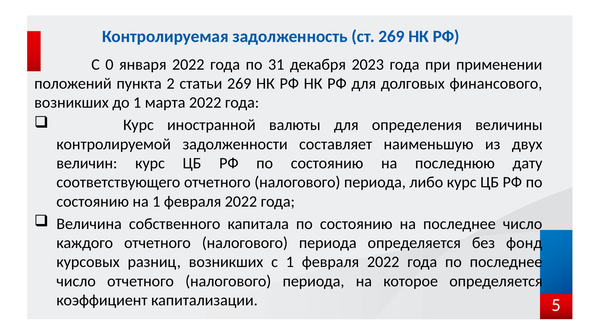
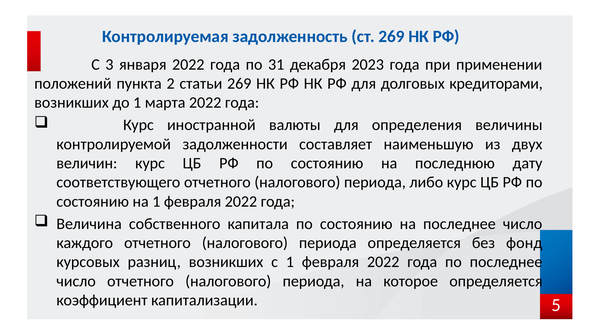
0: 0 -> 3
финансового: финансового -> кредиторами
